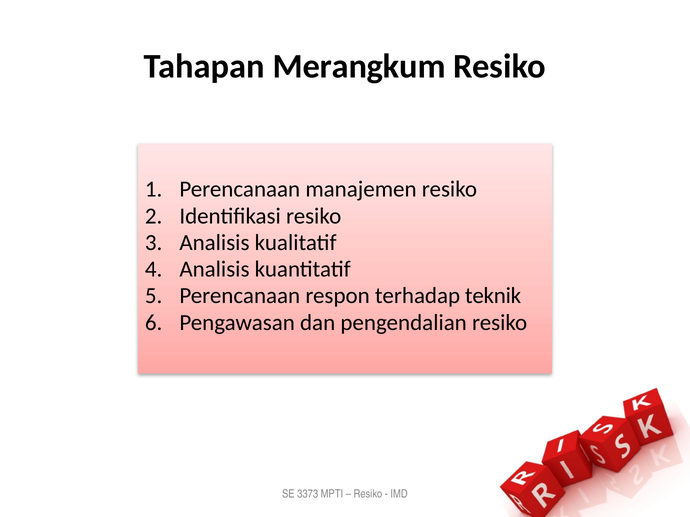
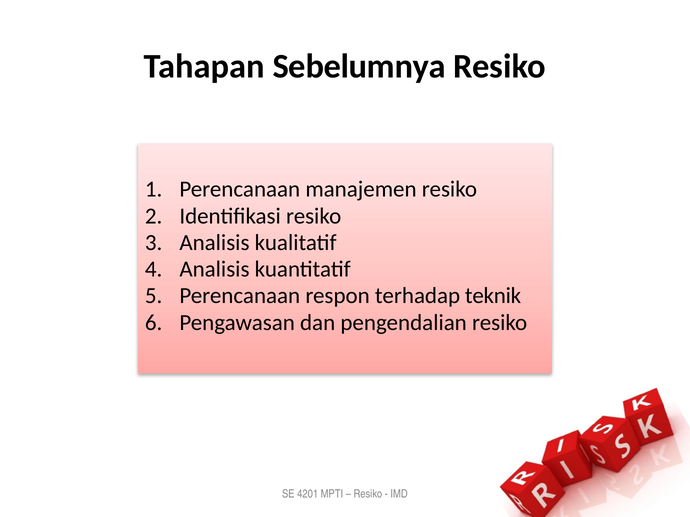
Merangkum: Merangkum -> Sebelumnya
3373: 3373 -> 4201
